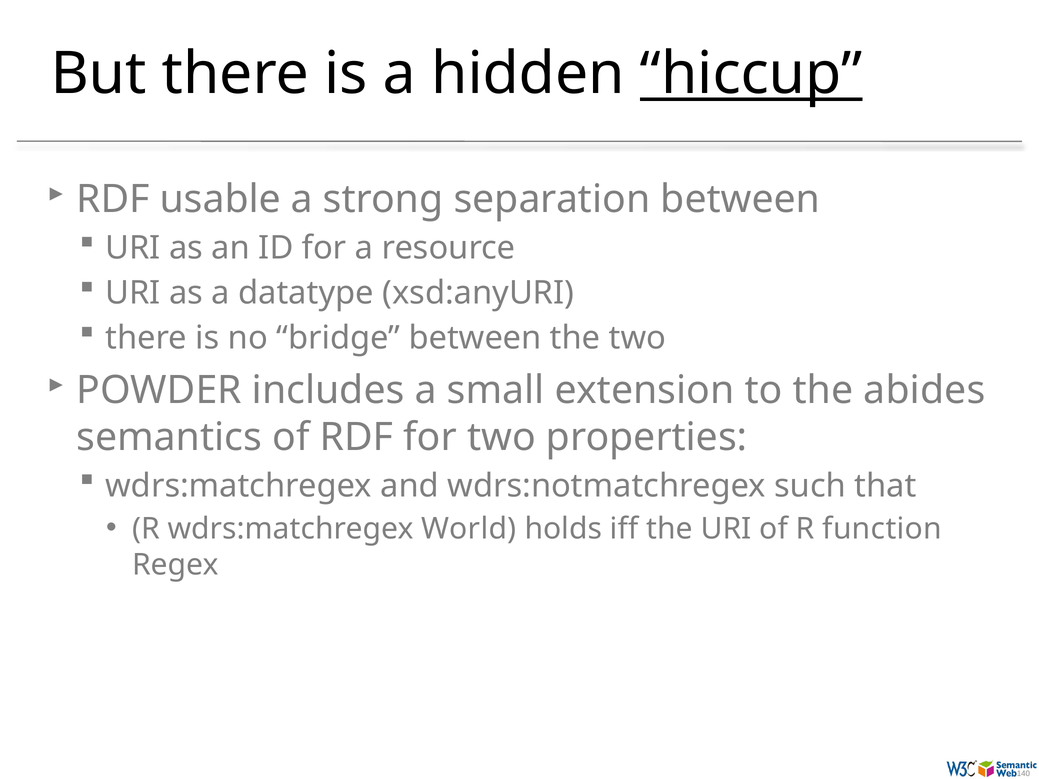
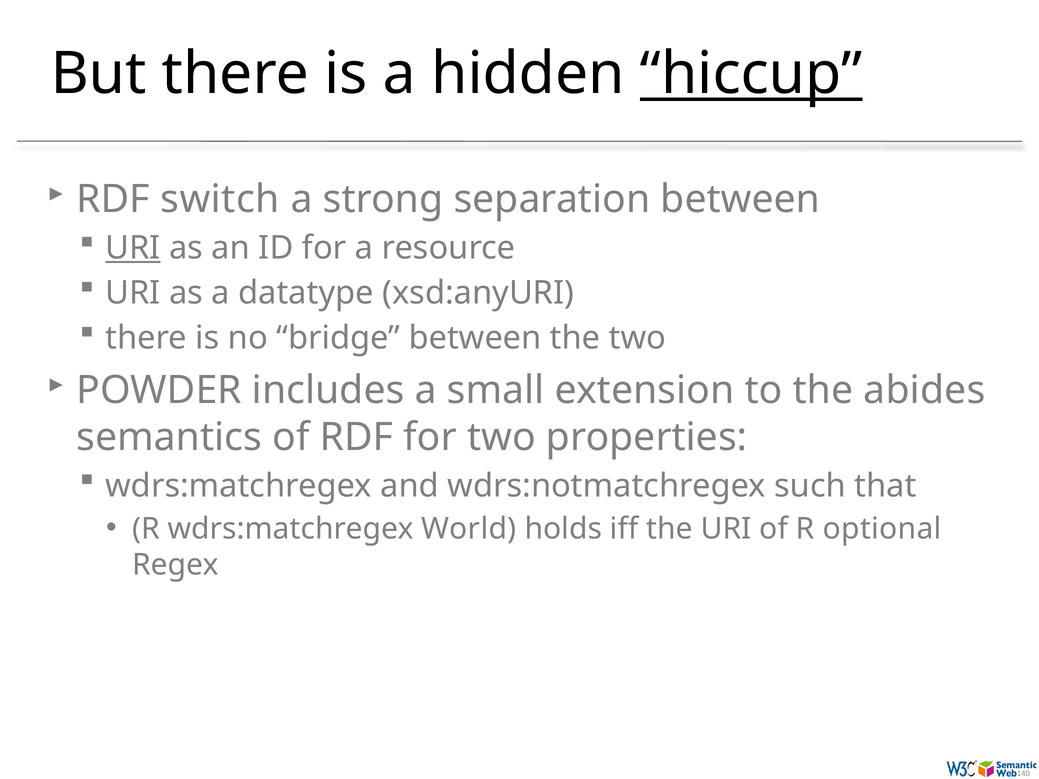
usable: usable -> switch
URI at (133, 248) underline: none -> present
function: function -> optional
